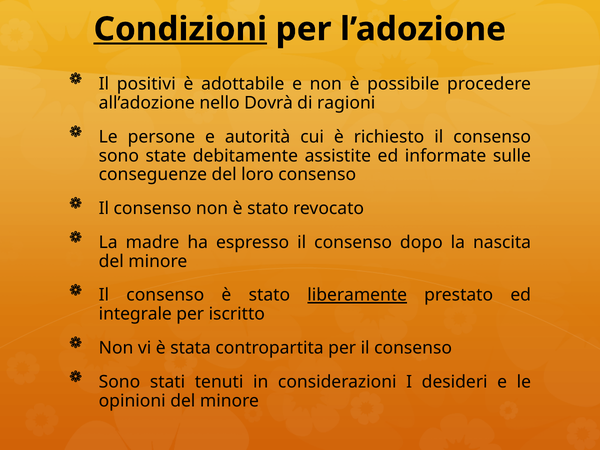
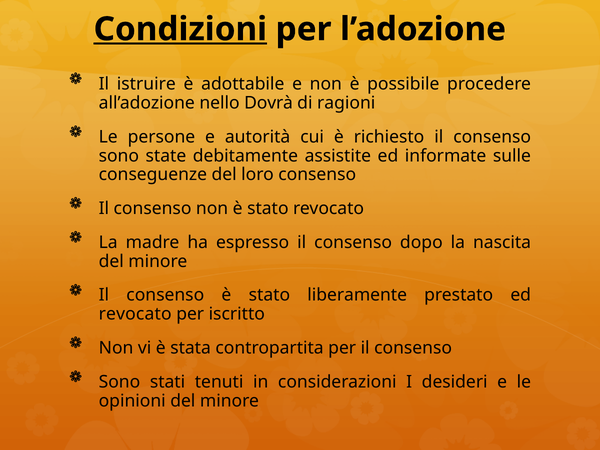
positivi: positivi -> istruire
liberamente underline: present -> none
integrale at (135, 314): integrale -> revocato
